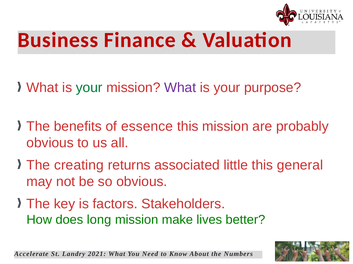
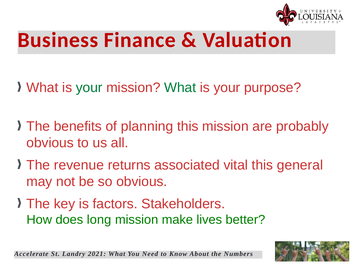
What at (180, 88) colour: purple -> green
essence: essence -> planning
creating: creating -> revenue
little: little -> vital
